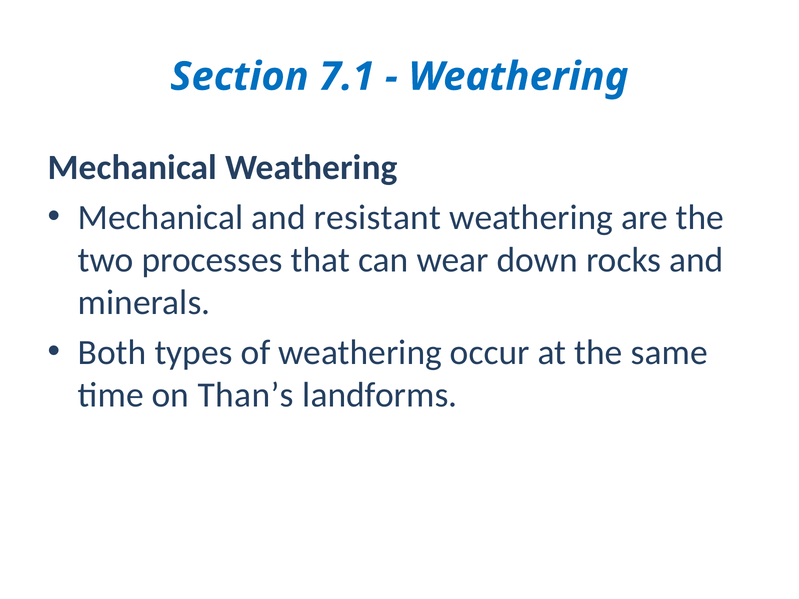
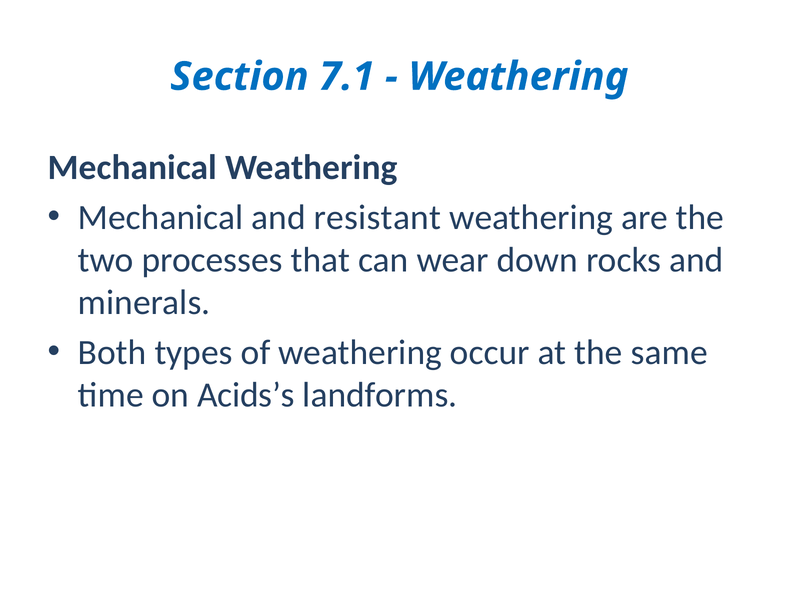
Than’s: Than’s -> Acids’s
